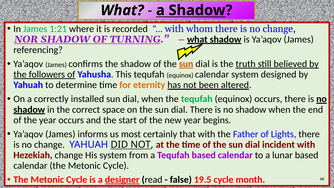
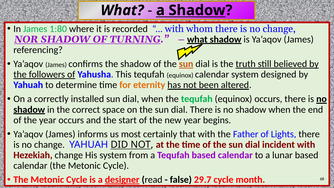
1:21: 1:21 -> 1:80
19.5: 19.5 -> 29.7
